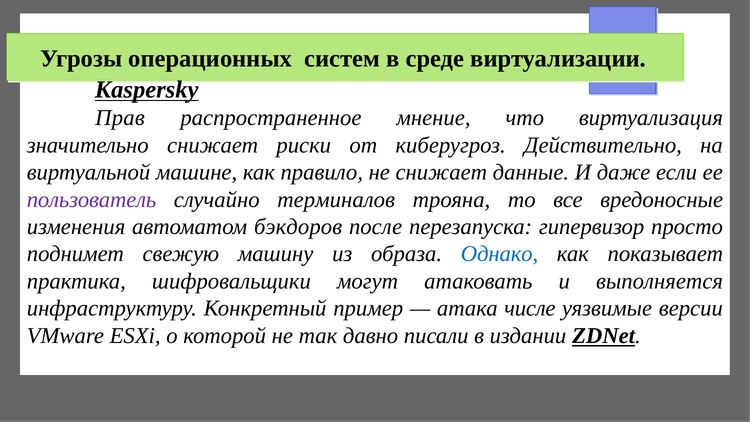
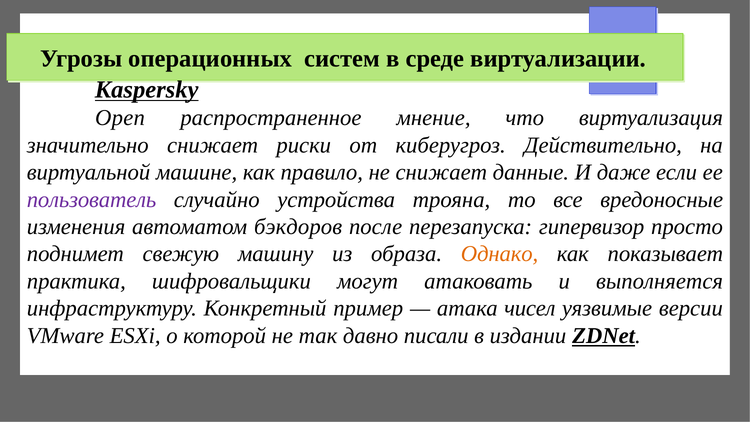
Прав: Прав -> Open
терминалов: терминалов -> устройства
Однако colour: blue -> orange
числе: числе -> чисел
